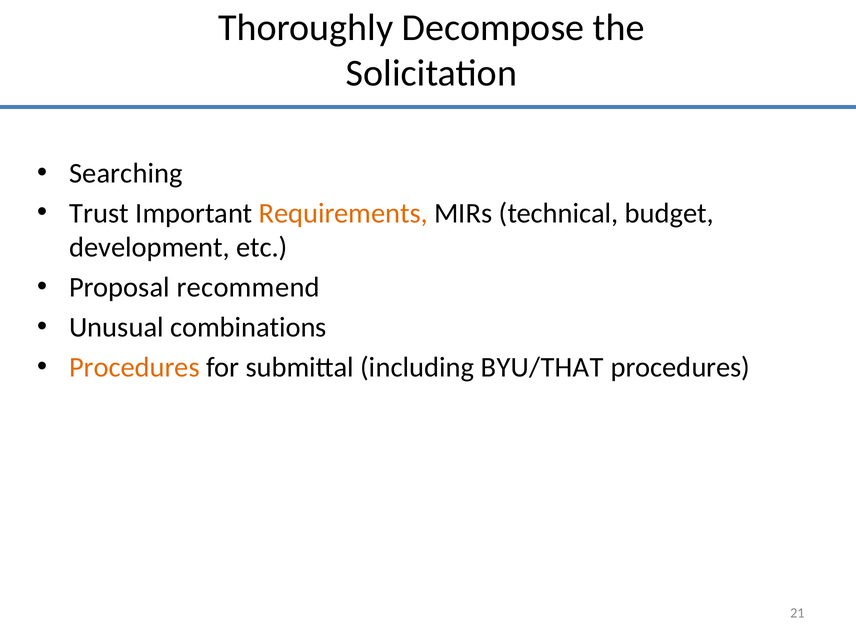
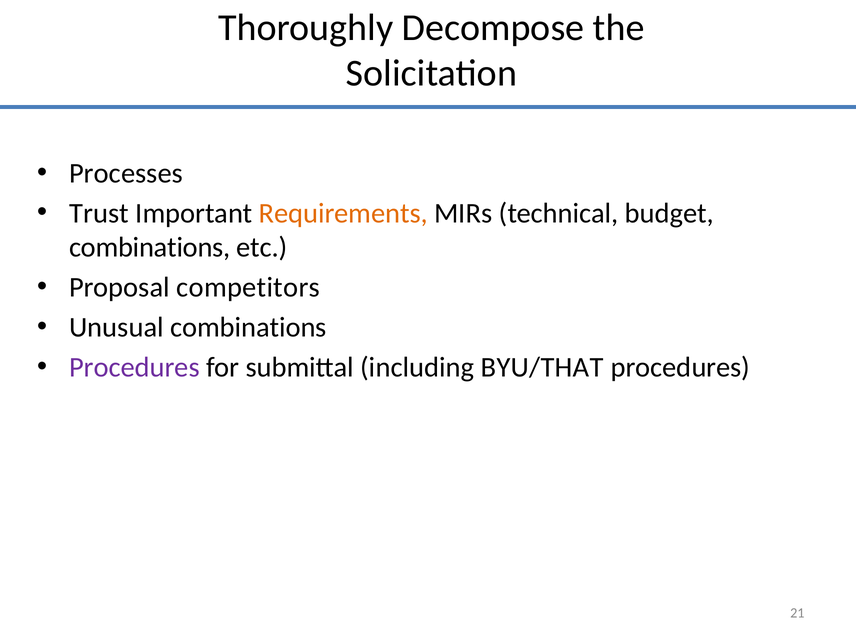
Searching: Searching -> Processes
development at (150, 247): development -> combinations
recommend: recommend -> competitors
Procedures at (134, 367) colour: orange -> purple
